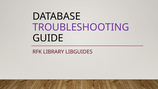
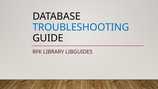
TROUBLESHOOTING colour: purple -> blue
